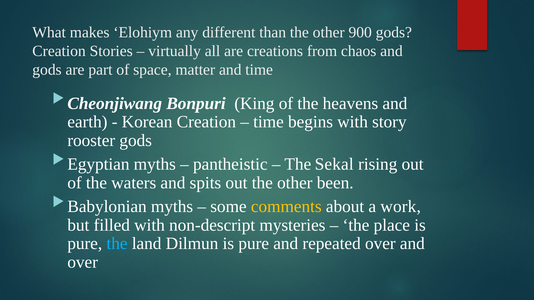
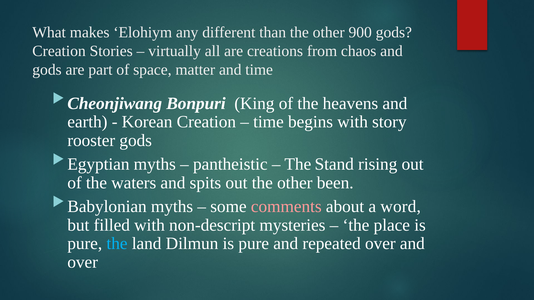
Sekal: Sekal -> Stand
comments colour: yellow -> pink
work: work -> word
